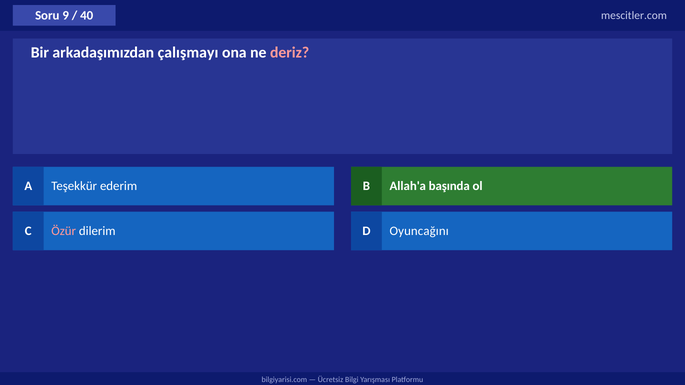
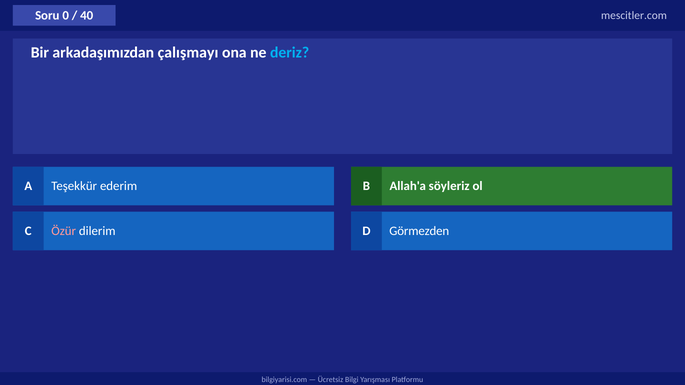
9: 9 -> 0
deriz colour: pink -> light blue
başında: başında -> söyleriz
Oyuncağını: Oyuncağını -> Görmezden
